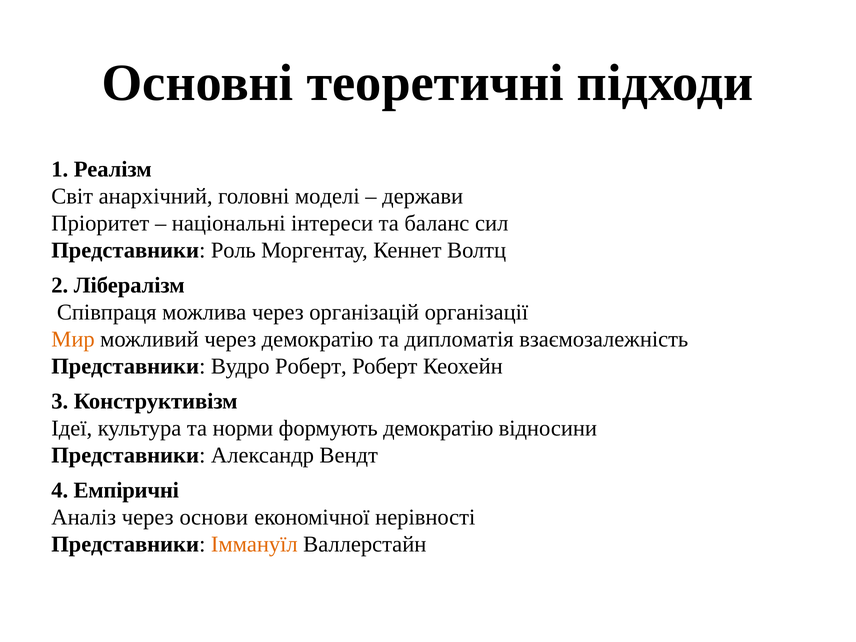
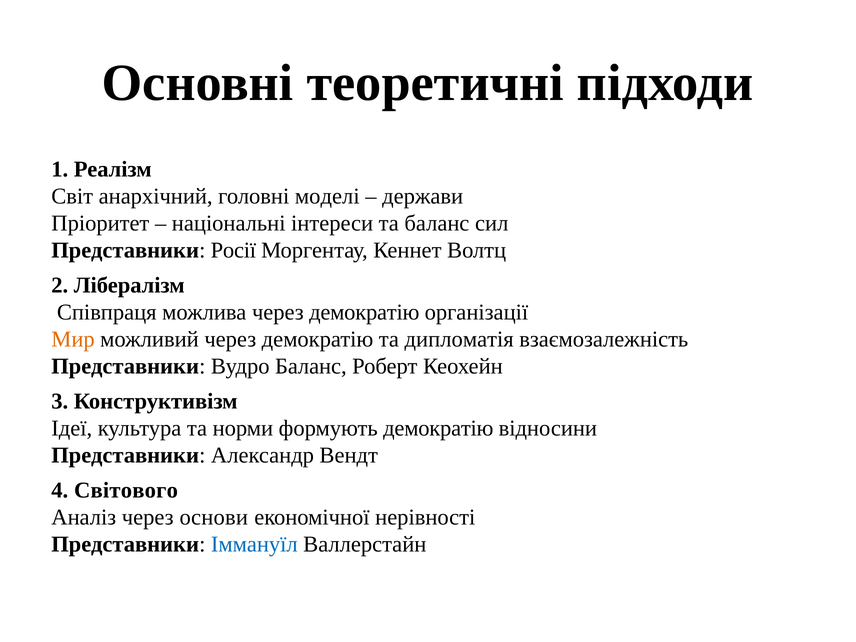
Роль: Роль -> Росії
можлива через організацій: організацій -> демократію
Вудро Роберт: Роберт -> Баланс
Емпіричні: Емпіричні -> Світового
Іммануїл colour: orange -> blue
